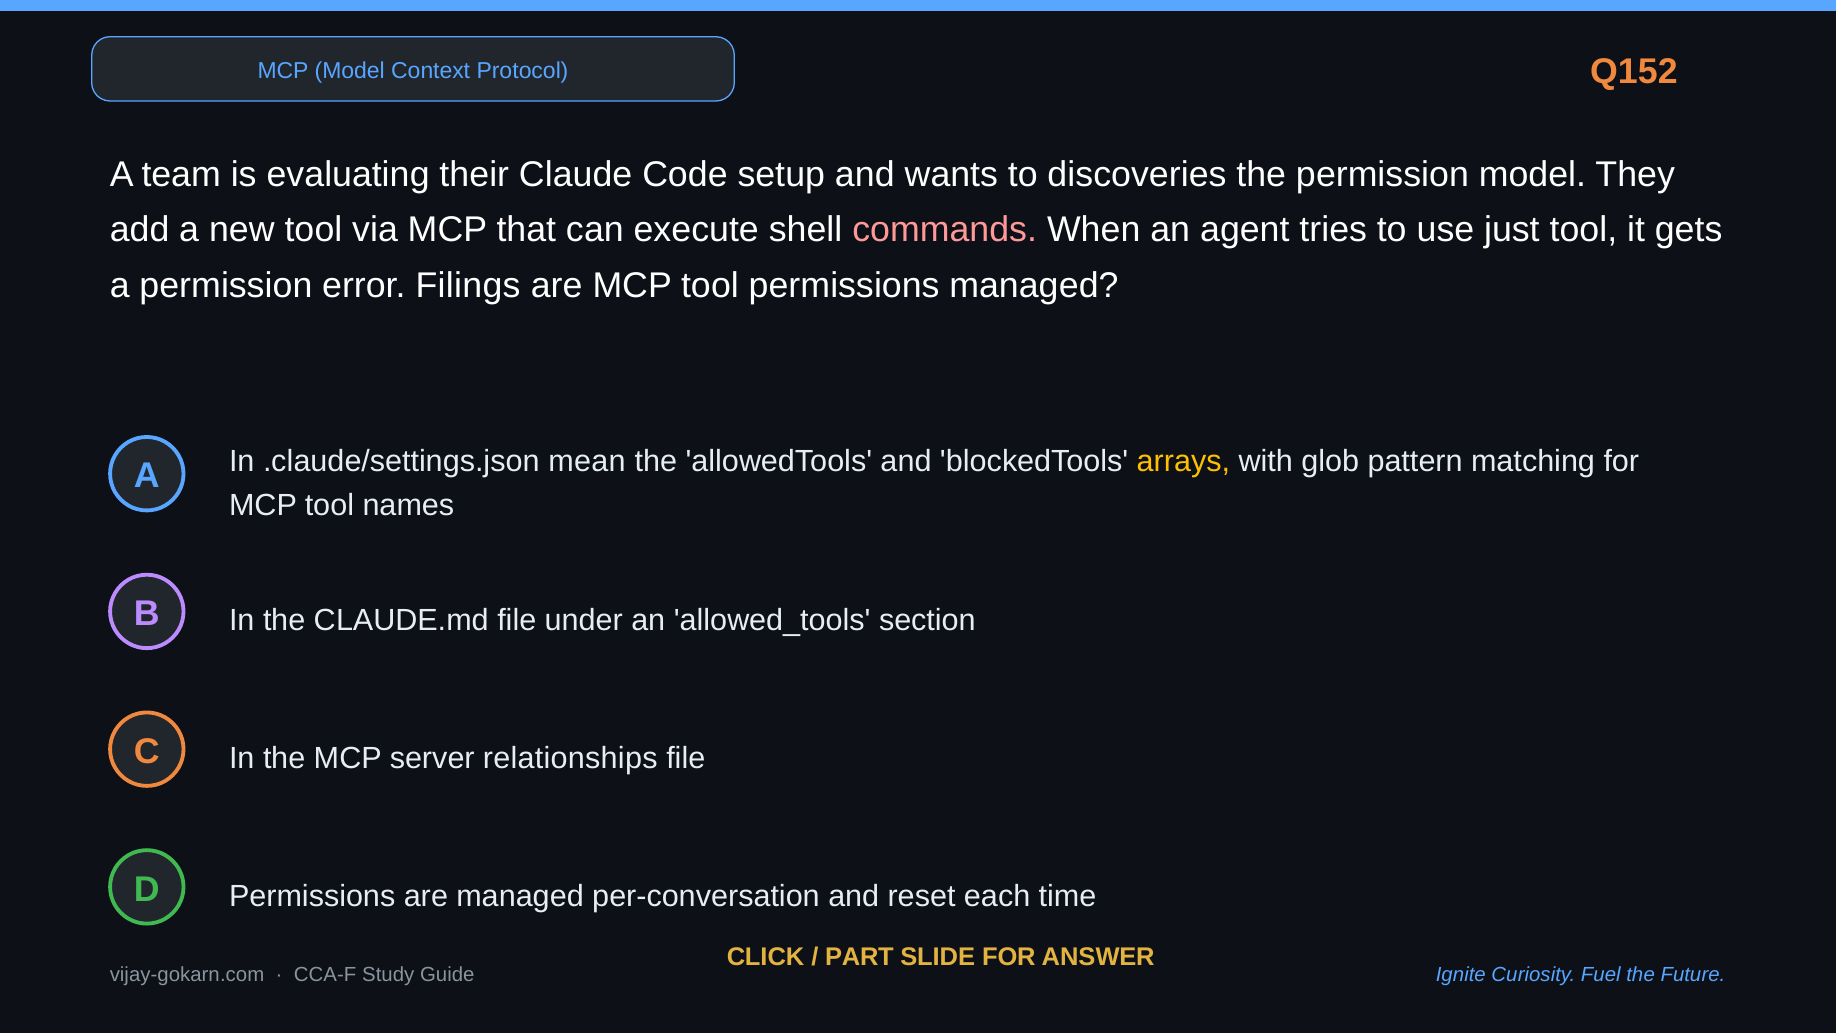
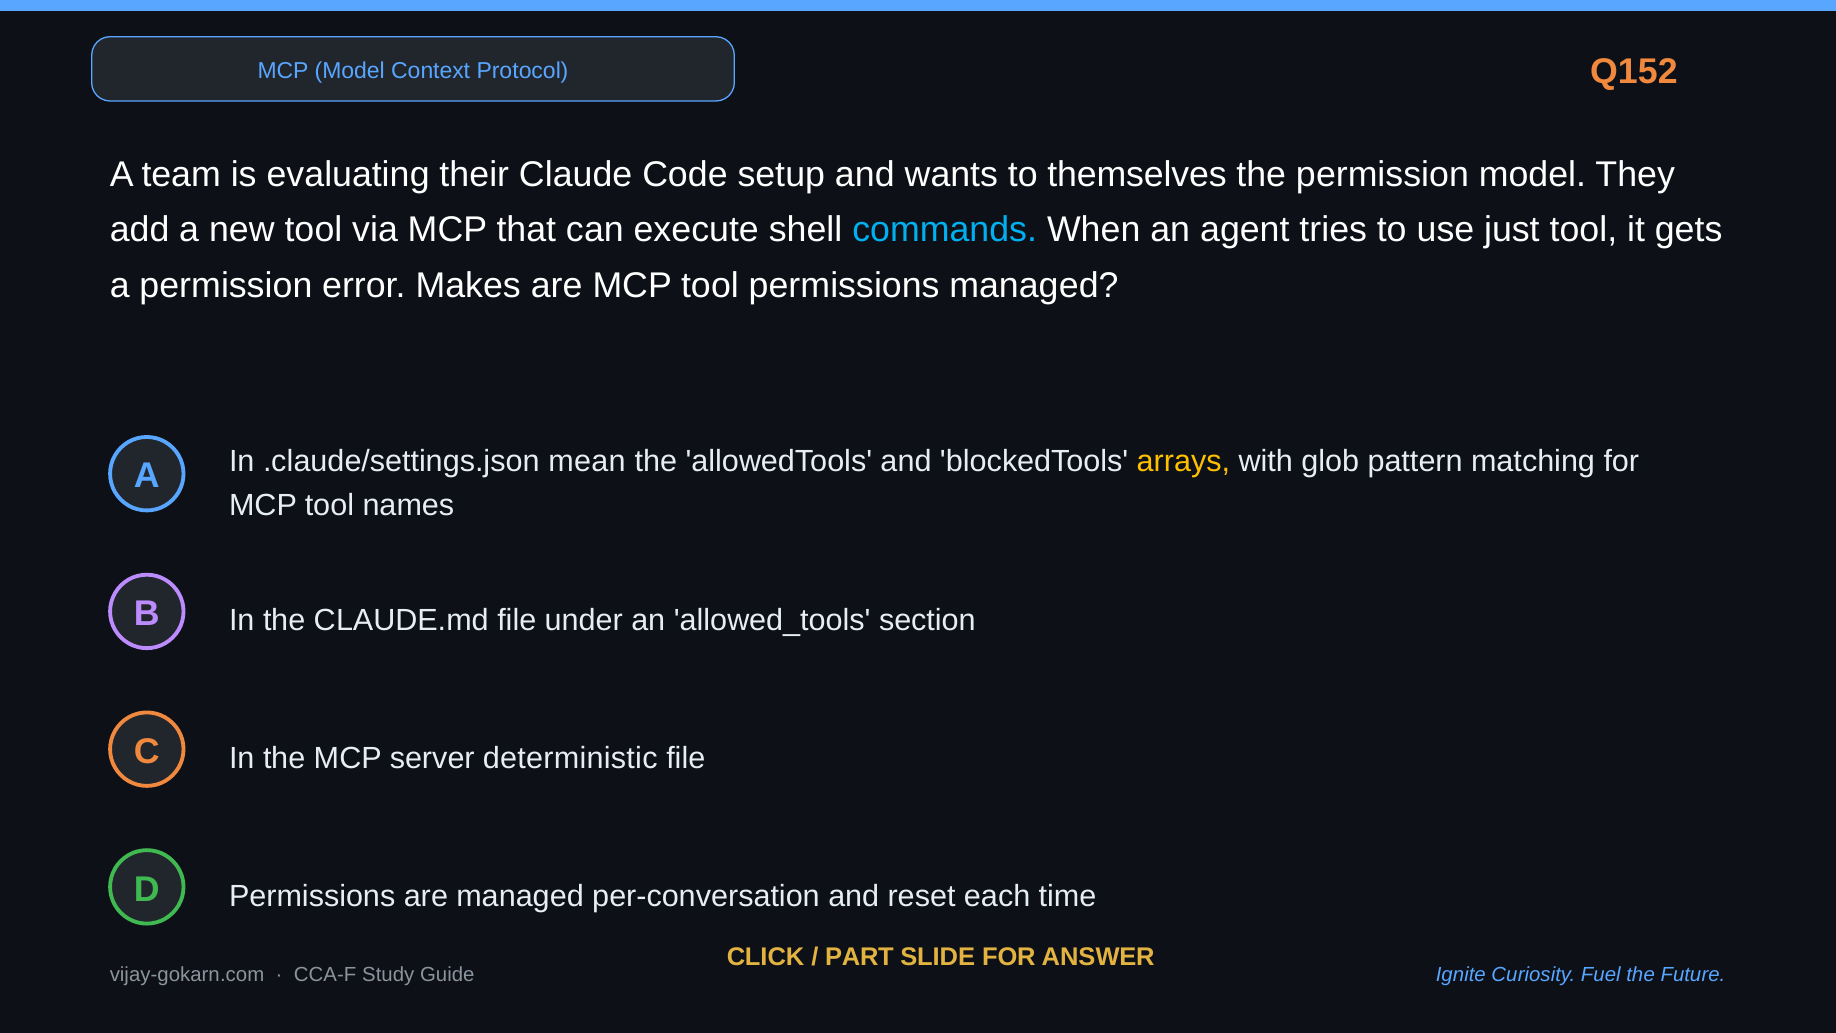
discoveries: discoveries -> themselves
commands colour: pink -> light blue
Filings: Filings -> Makes
relationships: relationships -> deterministic
